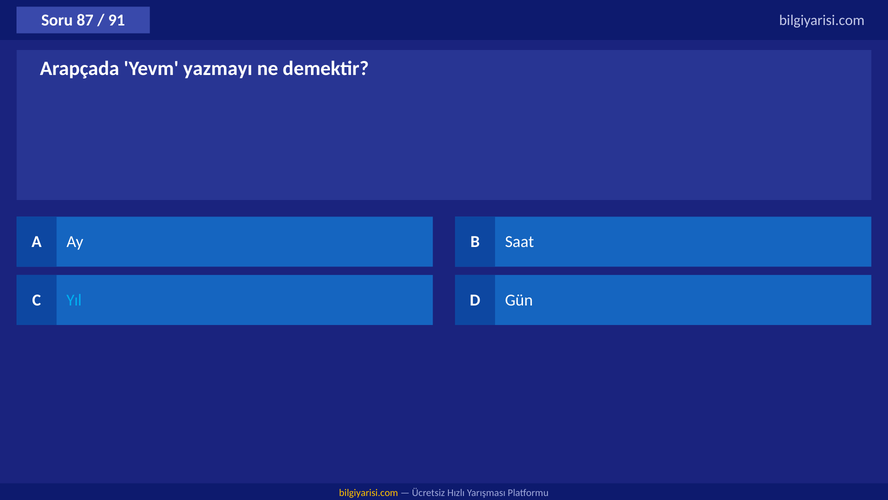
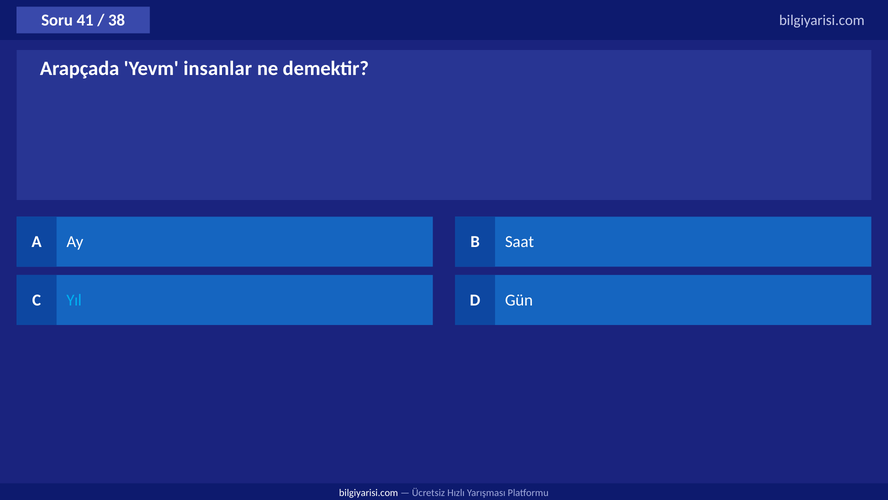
87: 87 -> 41
91: 91 -> 38
yazmayı: yazmayı -> insanlar
bilgiyarisi.com at (369, 493) colour: yellow -> white
